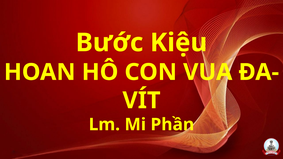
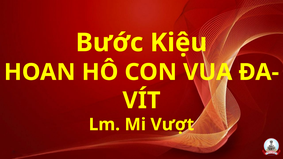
Phần: Phần -> Vượt
